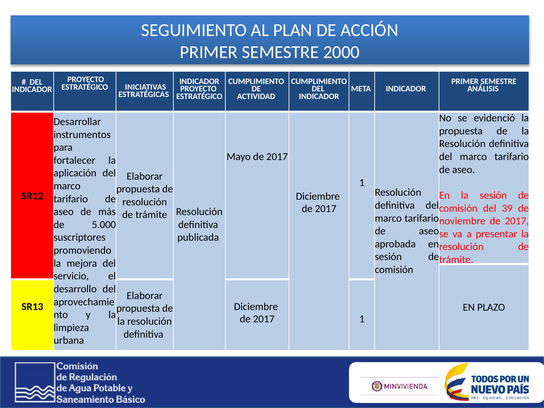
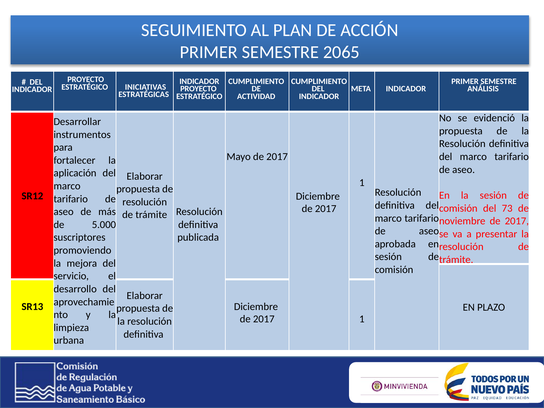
2000: 2000 -> 2065
39: 39 -> 73
